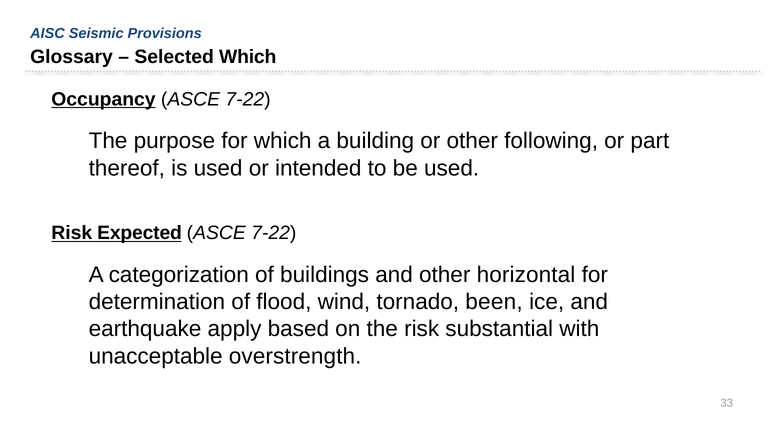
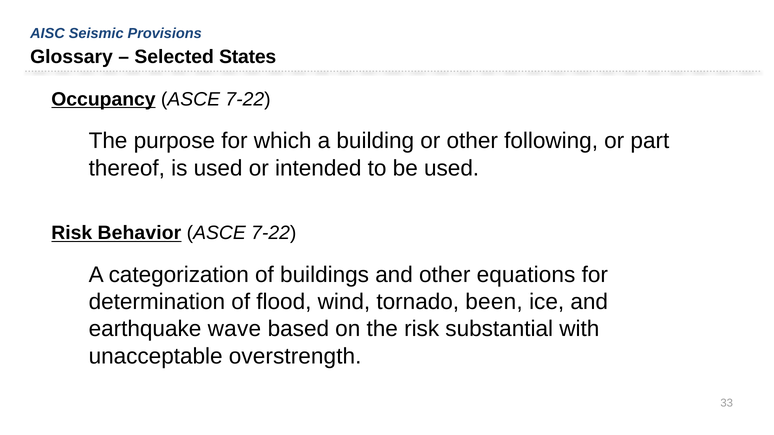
Selected Which: Which -> States
Expected: Expected -> Behavior
horizontal: horizontal -> equations
apply: apply -> wave
